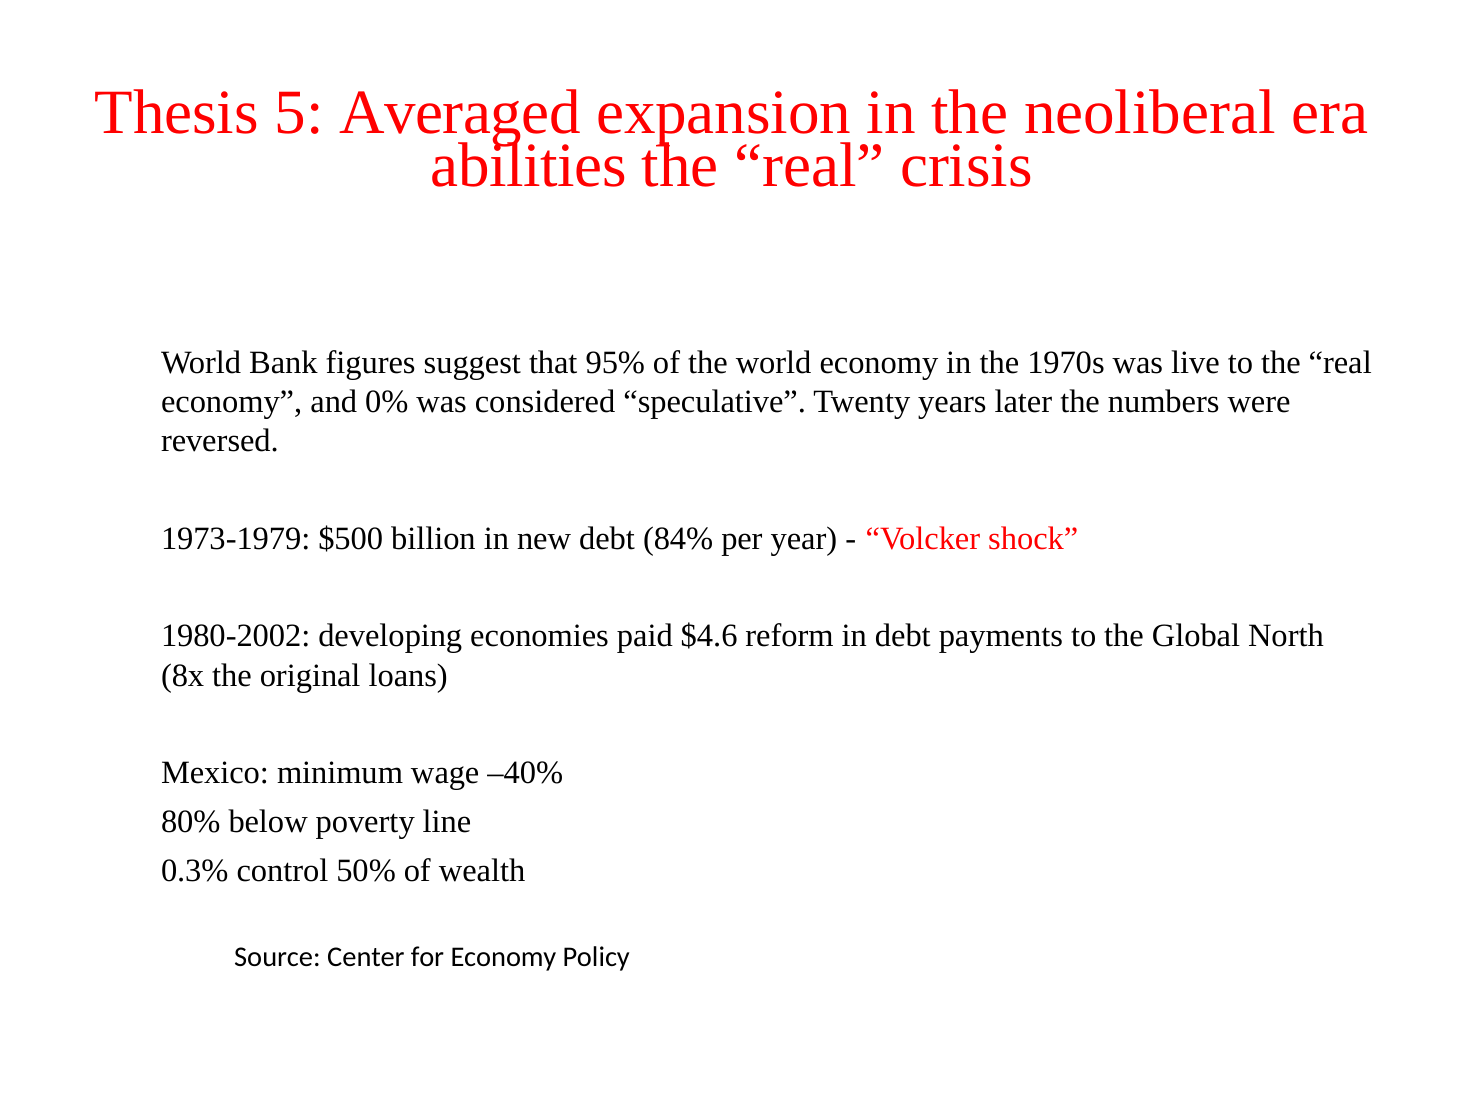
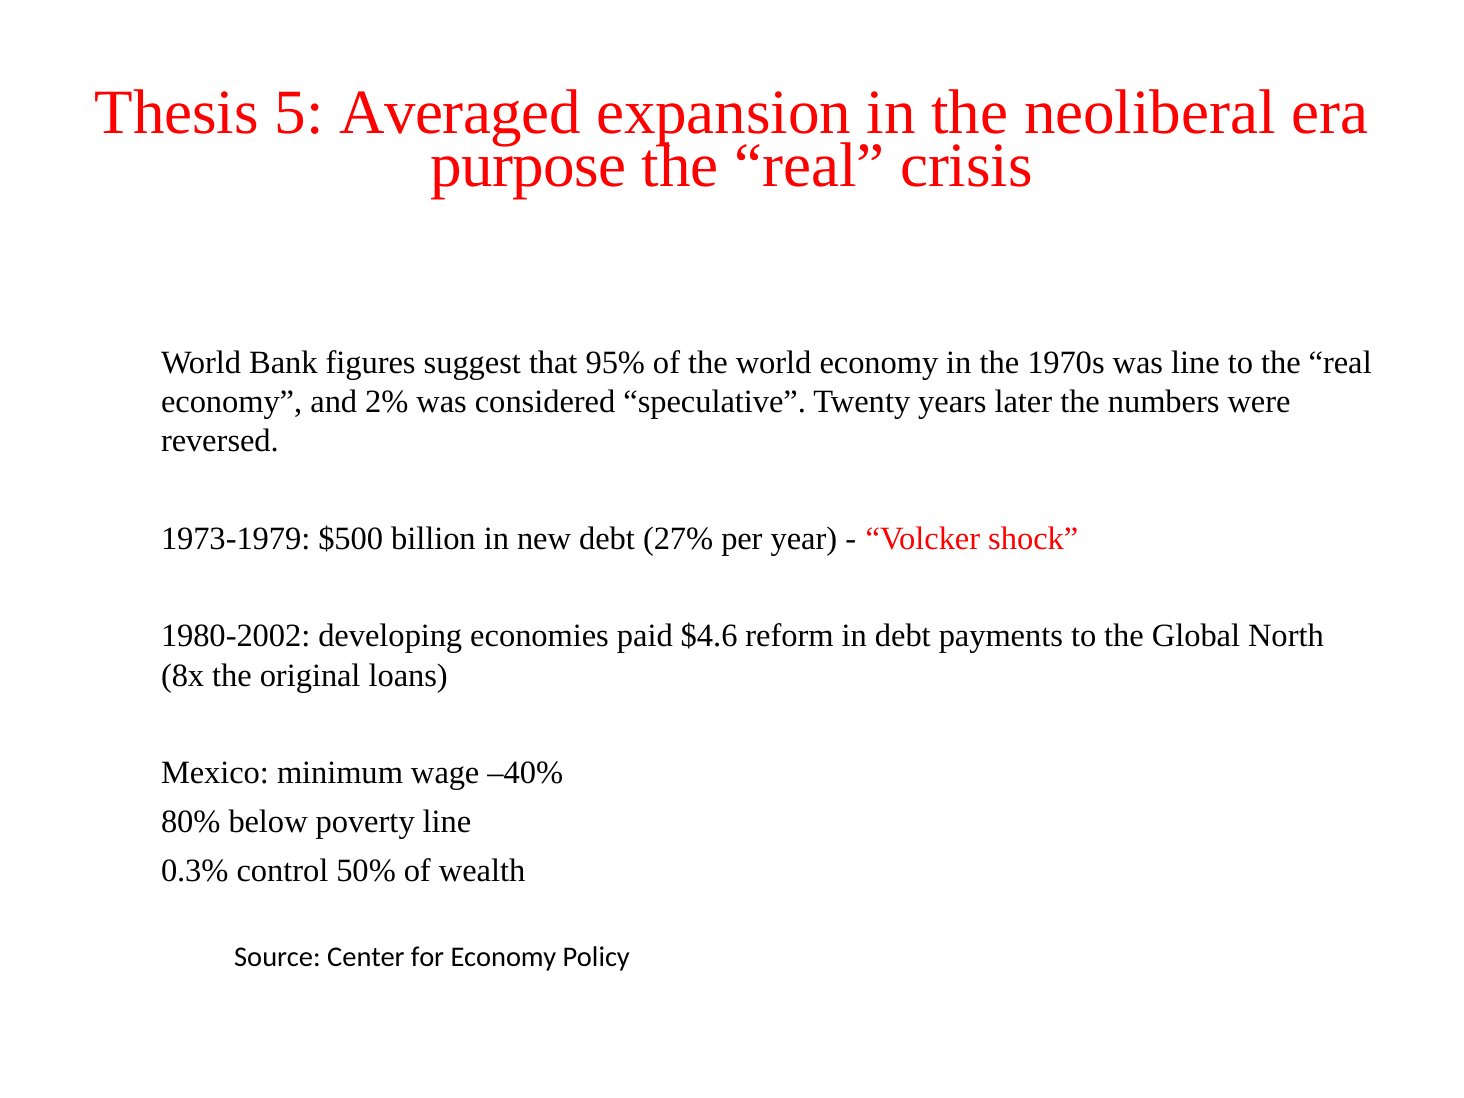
abilities: abilities -> purpose
was live: live -> line
0%: 0% -> 2%
84%: 84% -> 27%
